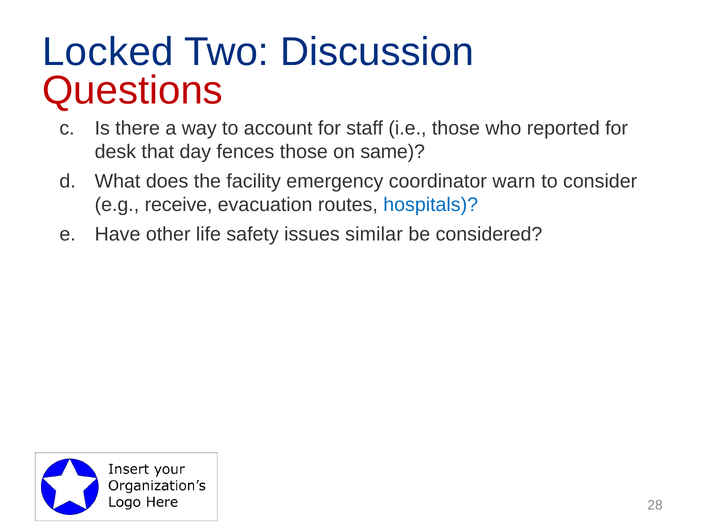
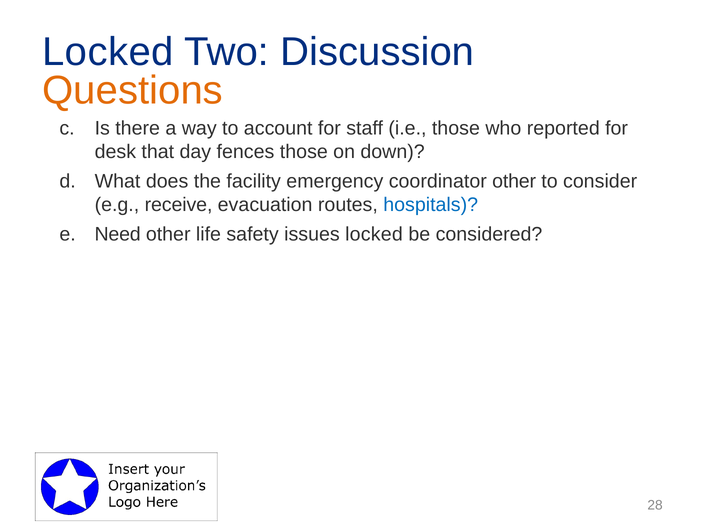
Questions colour: red -> orange
same: same -> down
coordinator warn: warn -> other
Have: Have -> Need
issues similar: similar -> locked
